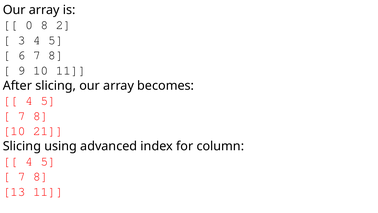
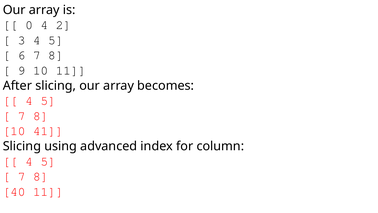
0 8: 8 -> 4
21: 21 -> 41
13: 13 -> 40
